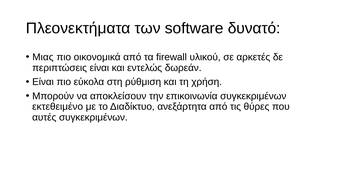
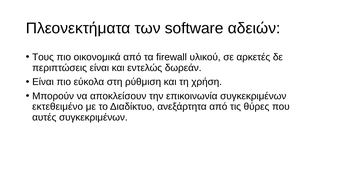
δυνατό: δυνατό -> αδειών
Μιας: Μιας -> Τους
